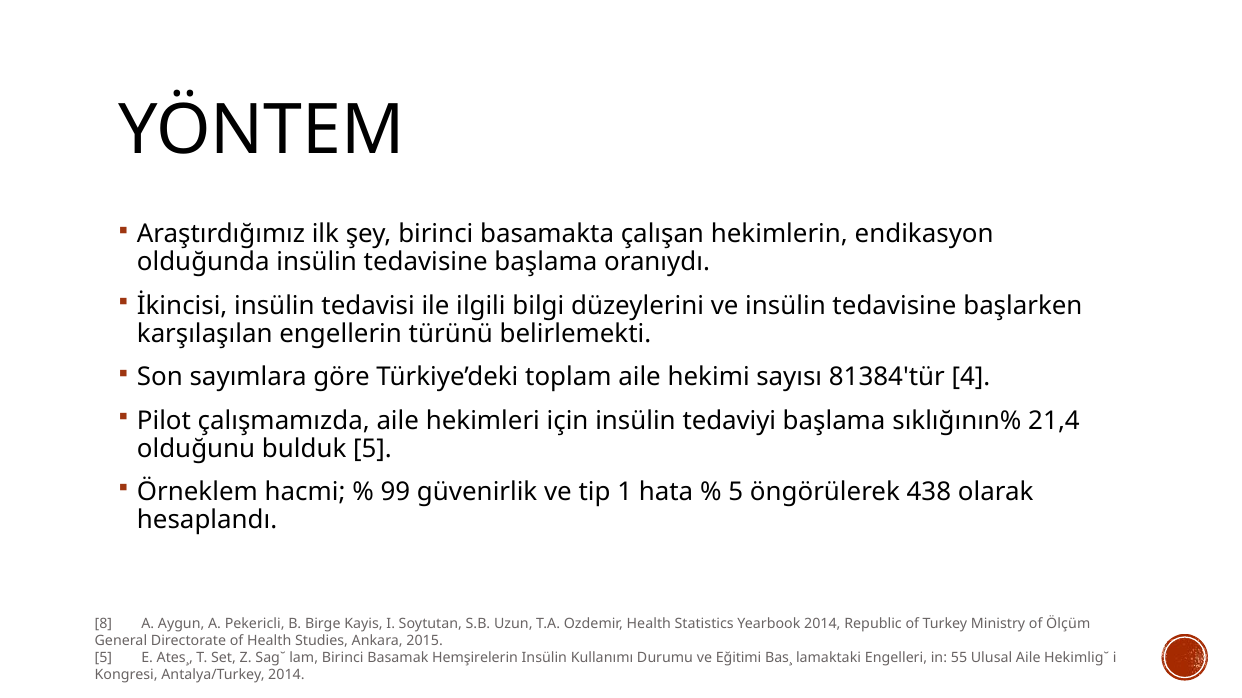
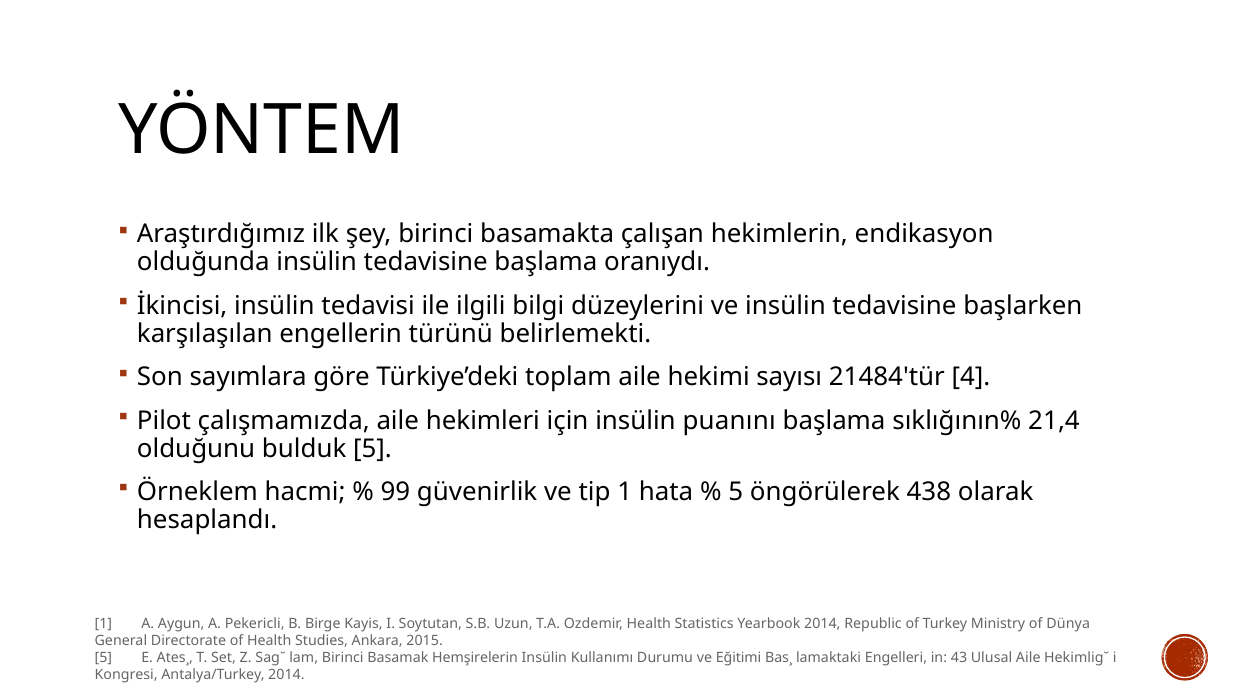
81384'tür: 81384'tür -> 21484'tür
tedaviyi: tedaviyi -> puanını
8 at (103, 624): 8 -> 1
Ölçüm: Ölçüm -> Dünya
55: 55 -> 43
